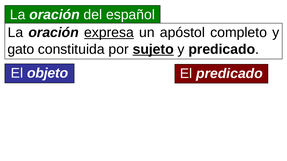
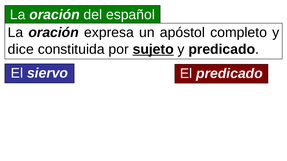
expresa underline: present -> none
gato: gato -> dice
objeto: objeto -> siervo
